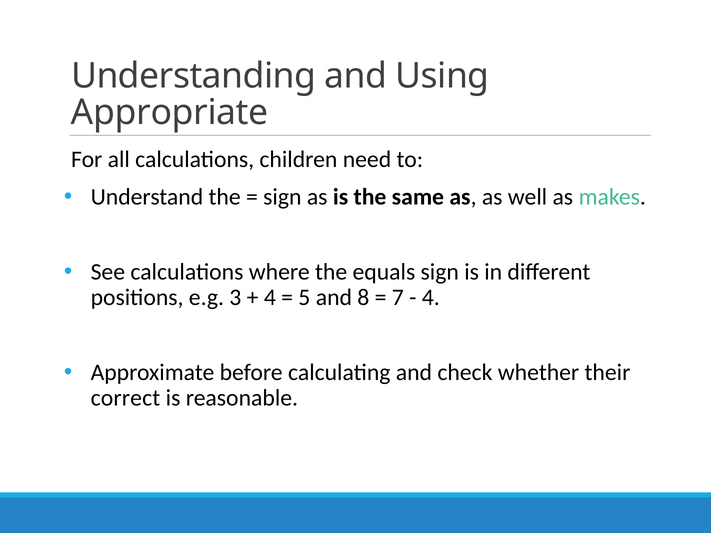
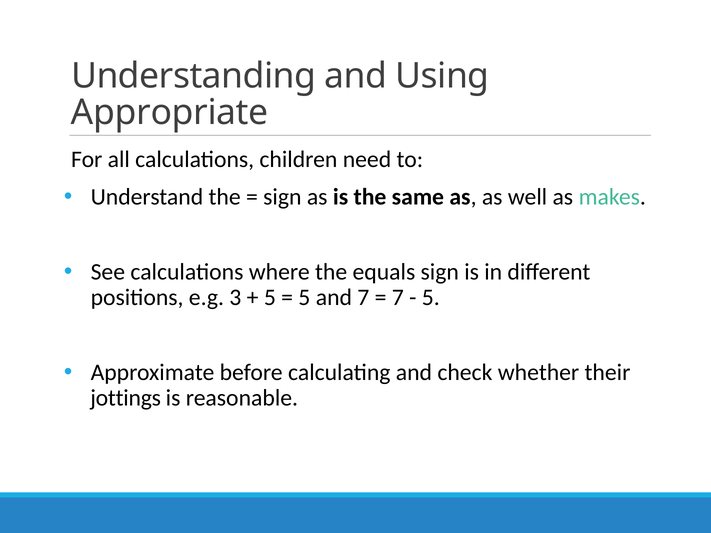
4 at (270, 298): 4 -> 5
and 8: 8 -> 7
4 at (431, 298): 4 -> 5
correct: correct -> jottings
